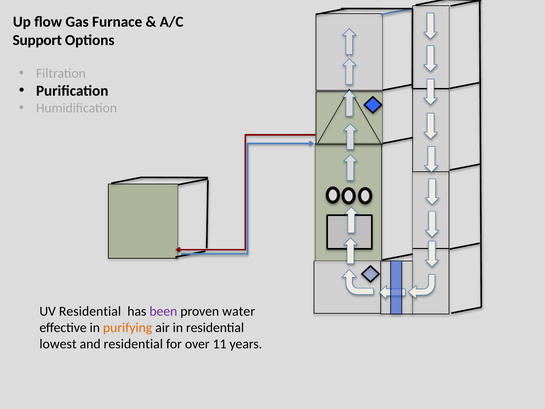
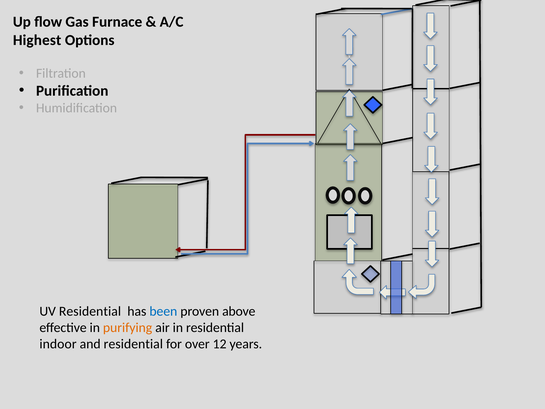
Support: Support -> Highest
been colour: purple -> blue
water: water -> above
lowest: lowest -> indoor
11: 11 -> 12
